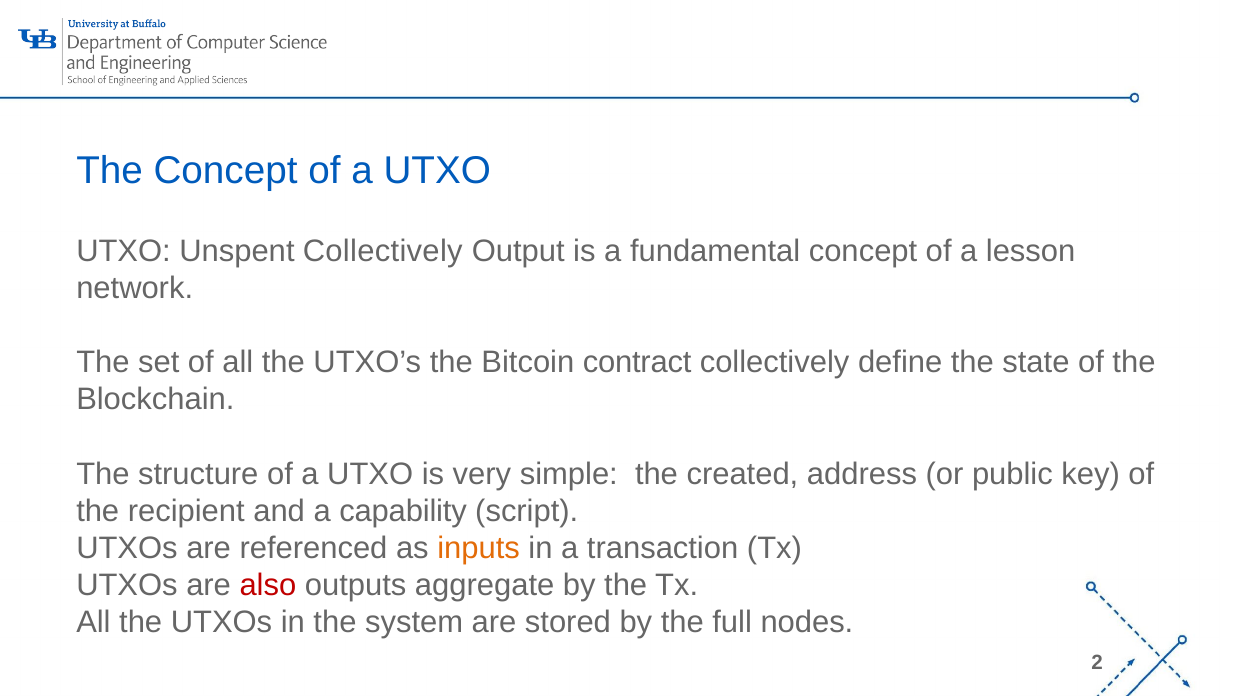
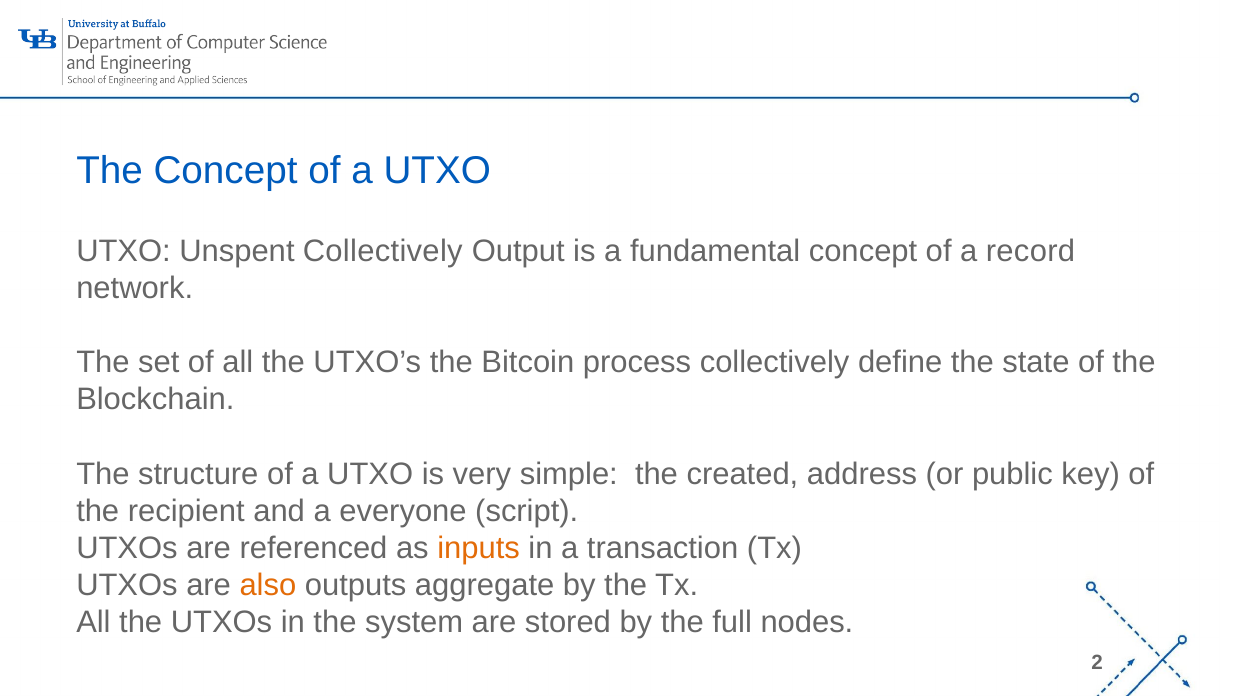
lesson: lesson -> record
contract: contract -> process
capability: capability -> everyone
also colour: red -> orange
